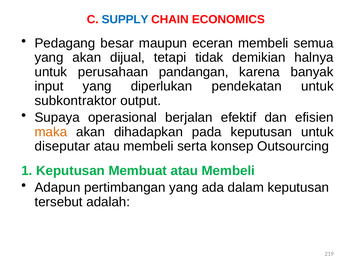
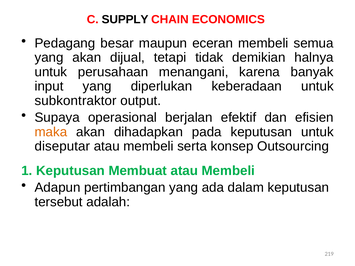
SUPPLY colour: blue -> black
pandangan: pandangan -> menangani
pendekatan: pendekatan -> keberadaan
